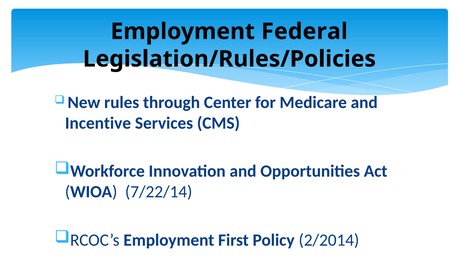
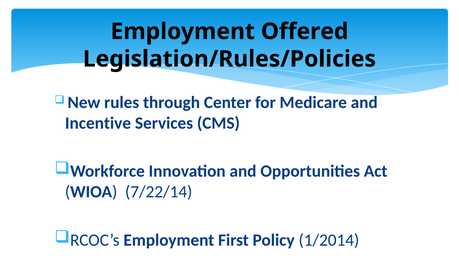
Federal: Federal -> Offered
2/2014: 2/2014 -> 1/2014
